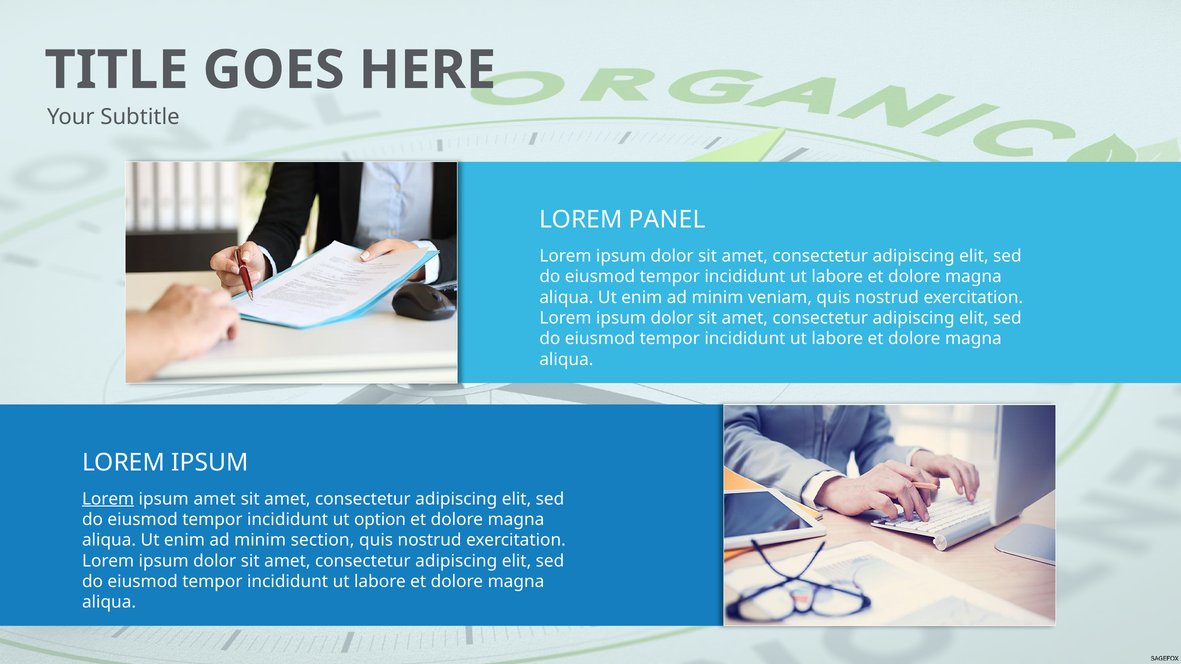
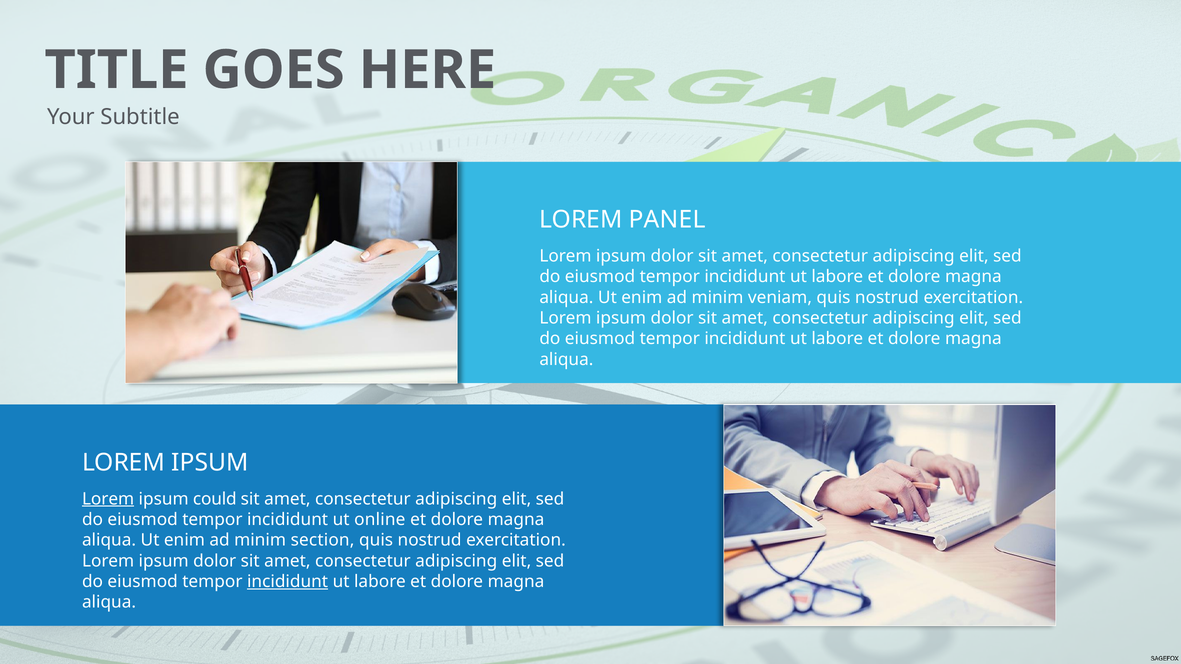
ipsum amet: amet -> could
option: option -> online
incididunt at (288, 582) underline: none -> present
